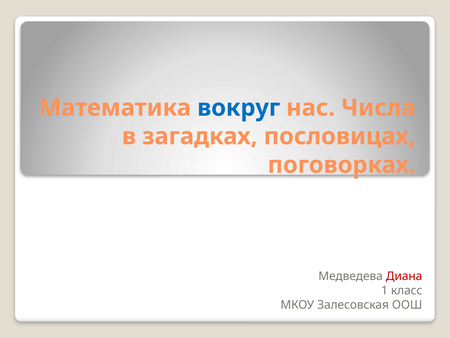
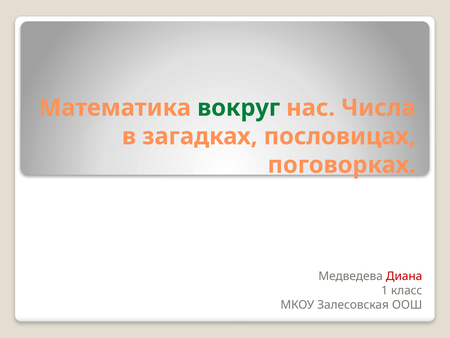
вокруг colour: blue -> green
